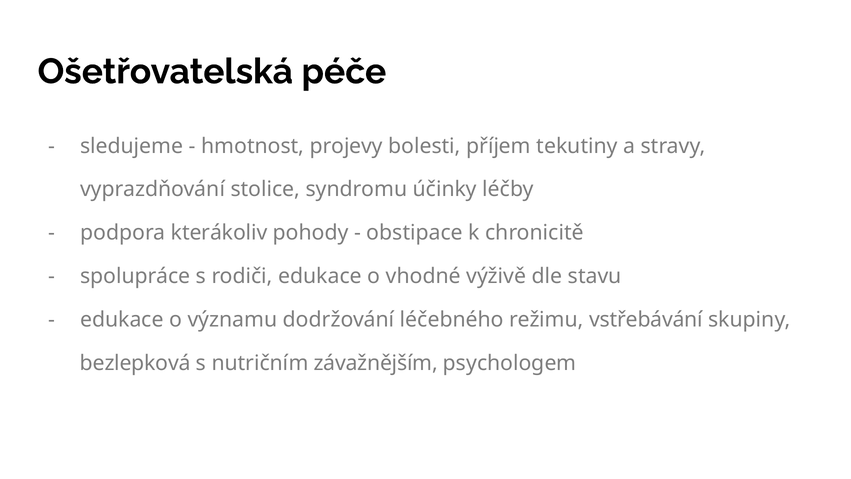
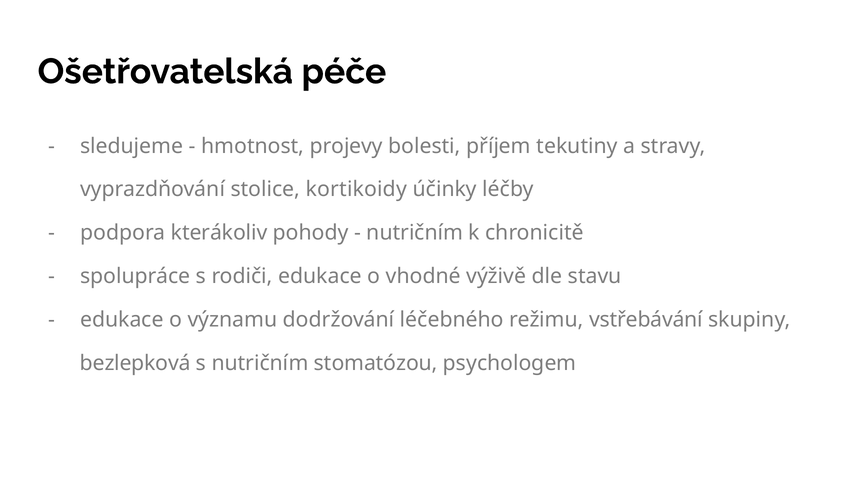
syndromu: syndromu -> kortikoidy
obstipace at (415, 233): obstipace -> nutričním
závažnějším: závažnějším -> stomatózou
